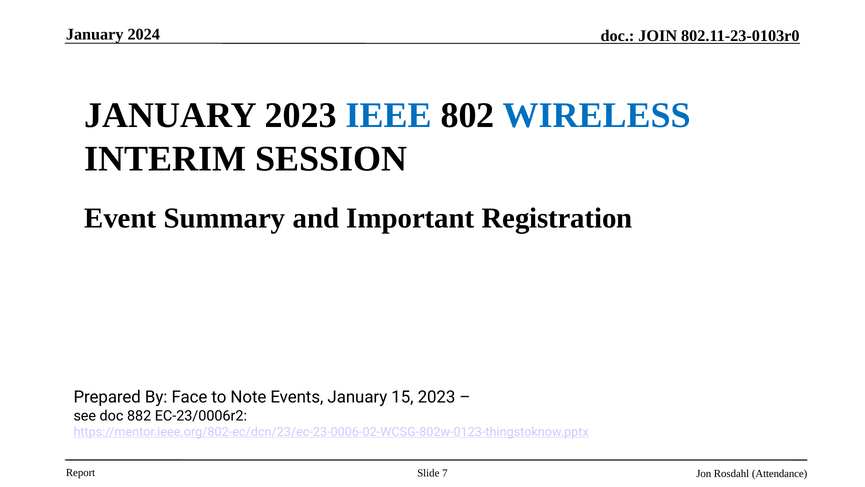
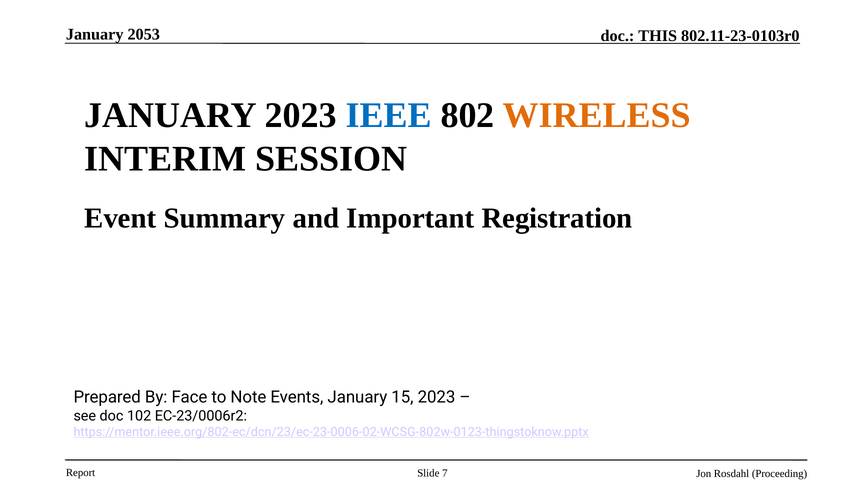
2024: 2024 -> 2053
JOIN: JOIN -> THIS
WIRELESS colour: blue -> orange
882: 882 -> 102
Attendance: Attendance -> Proceeding
